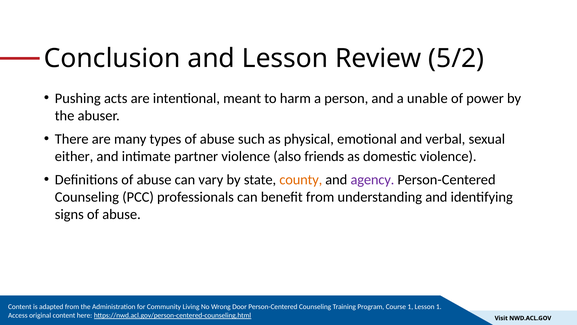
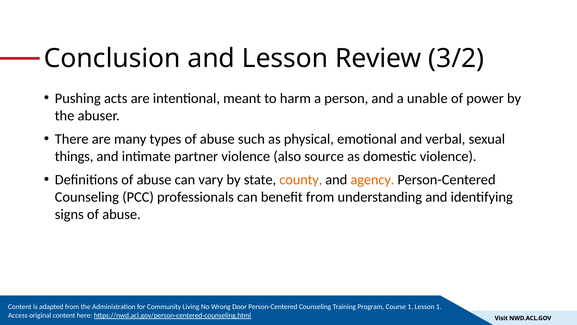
5/2: 5/2 -> 3/2
either: either -> things
friends: friends -> source
agency colour: purple -> orange
